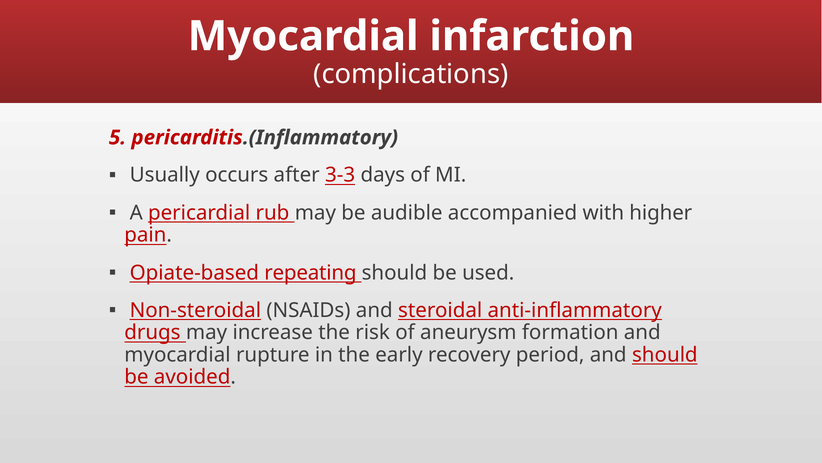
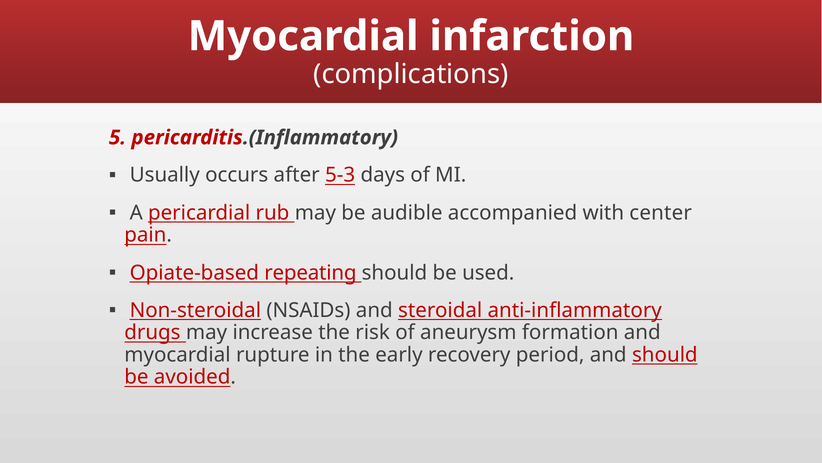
3-3: 3-3 -> 5-3
higher: higher -> center
